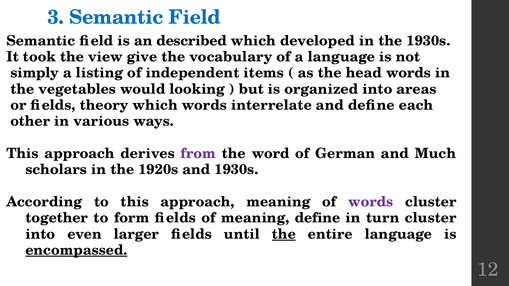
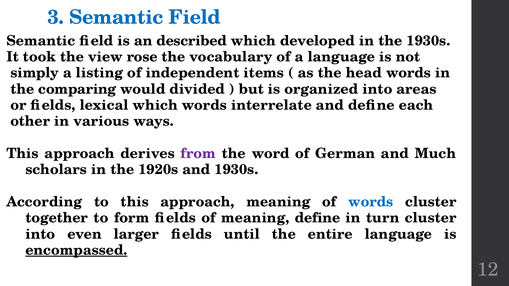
give: give -> rose
vegetables: vegetables -> comparing
looking: looking -> divided
theory: theory -> lexical
words at (371, 202) colour: purple -> blue
the at (284, 234) underline: present -> none
